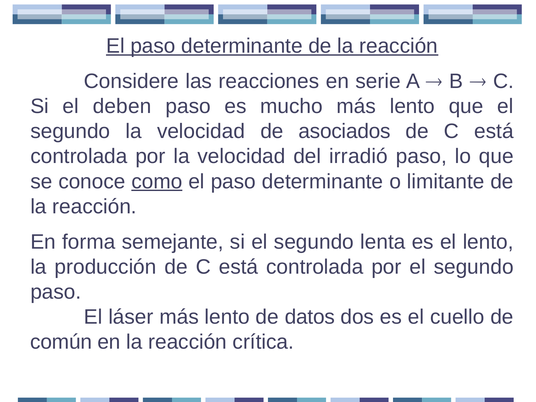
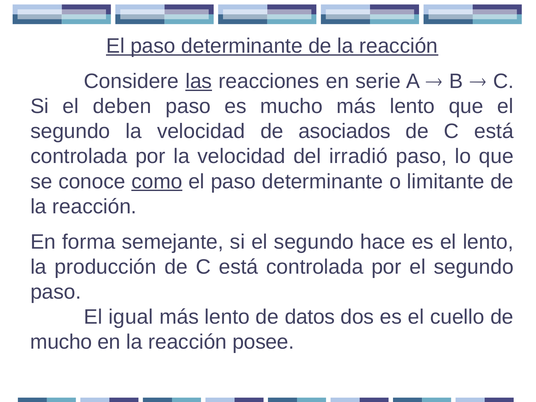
las underline: none -> present
lenta: lenta -> hace
láser: láser -> igual
común at (61, 342): común -> mucho
crítica: crítica -> posee
